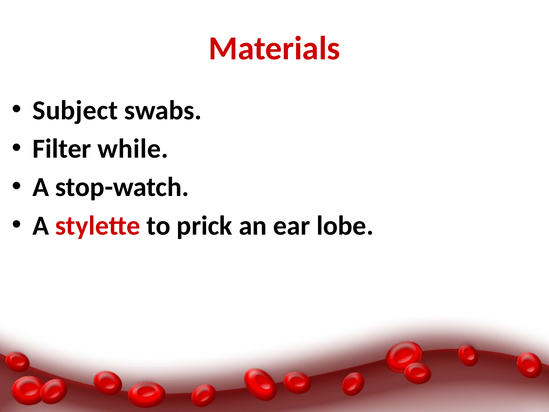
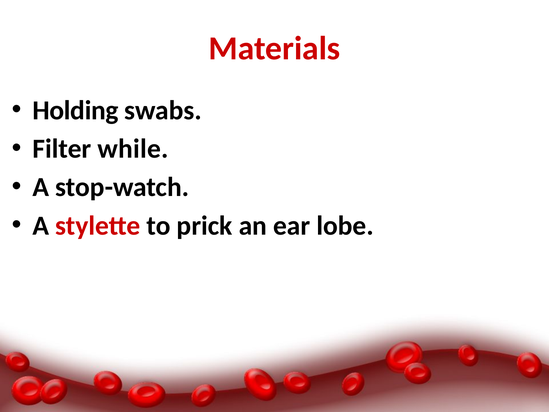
Subject: Subject -> Holding
